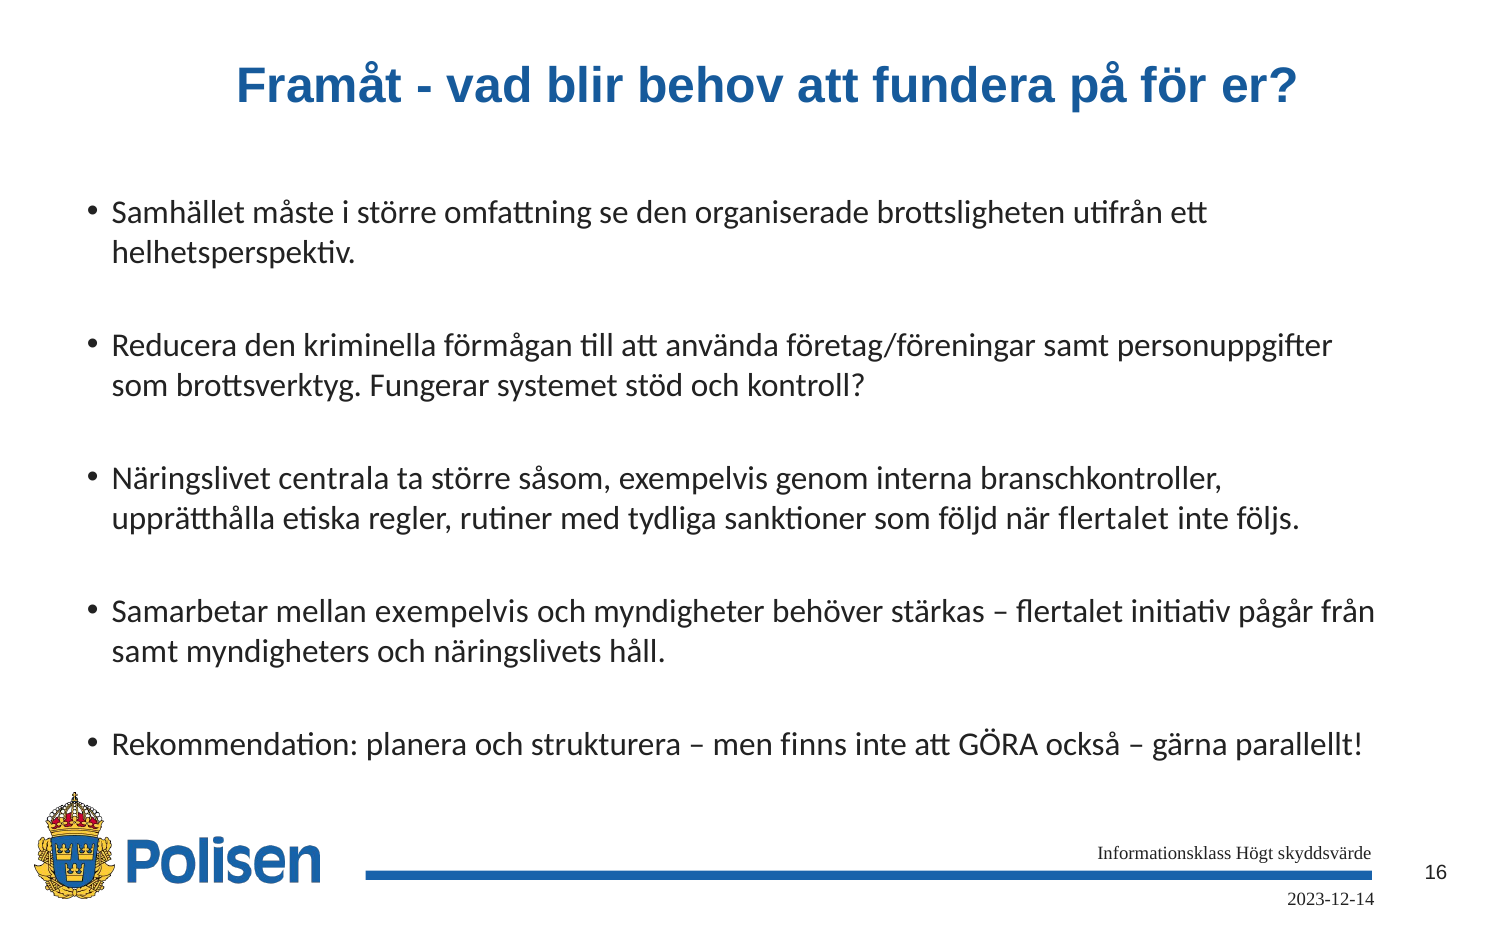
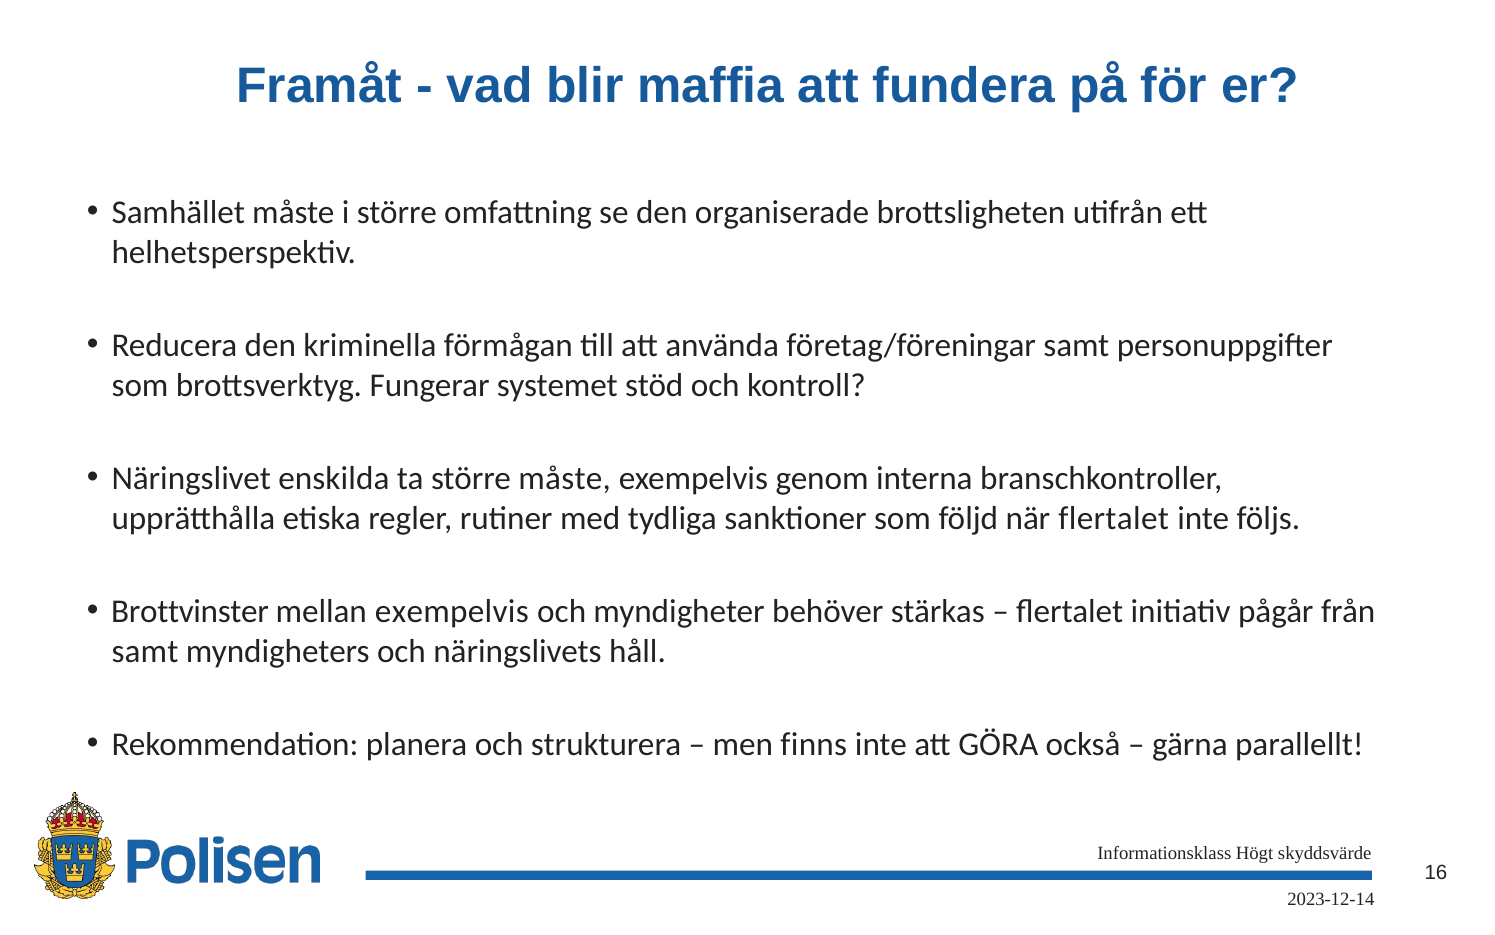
behov: behov -> maffia
centrala: centrala -> enskilda
större såsom: såsom -> måste
Samarbetar: Samarbetar -> Brottvinster
